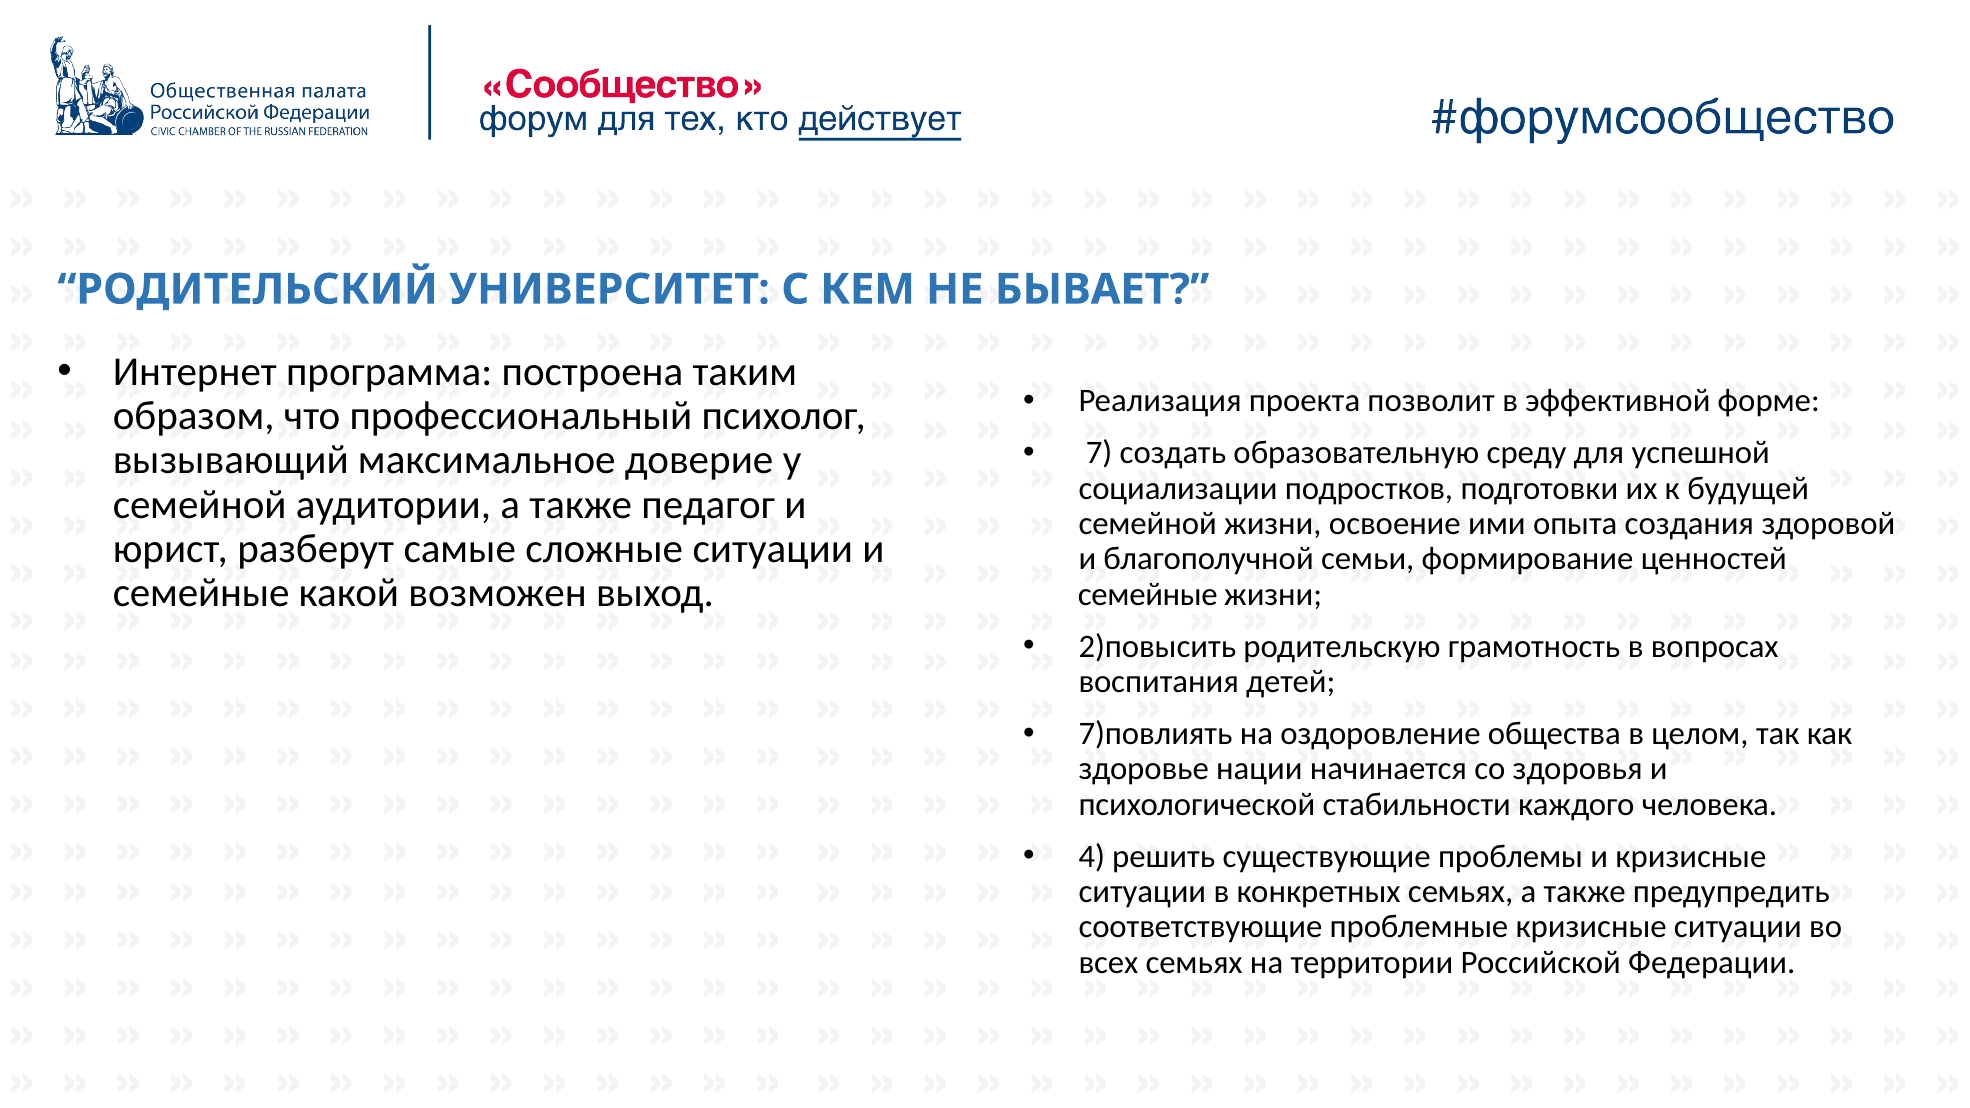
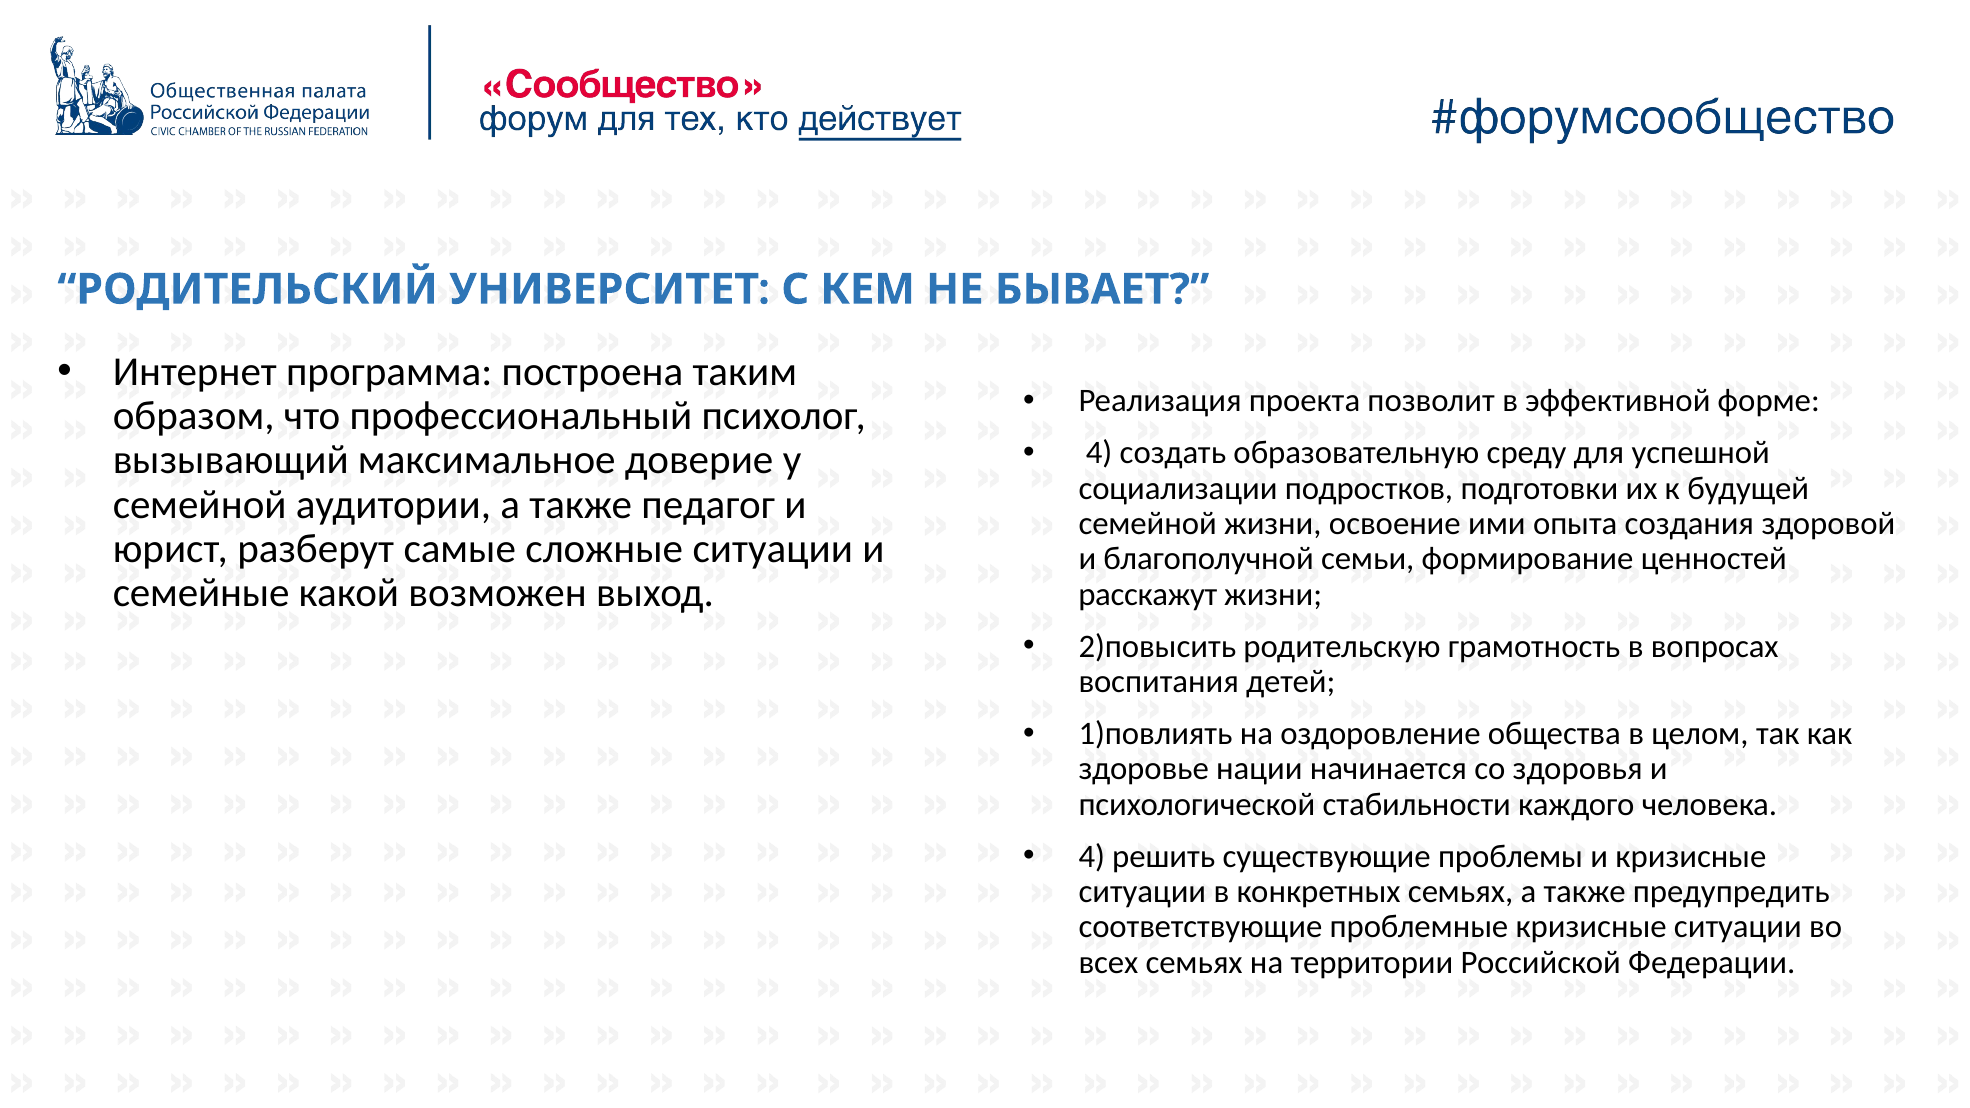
7 at (1099, 453): 7 -> 4
семейные at (1148, 595): семейные -> расскажут
7)повлиять: 7)повлиять -> 1)повлиять
